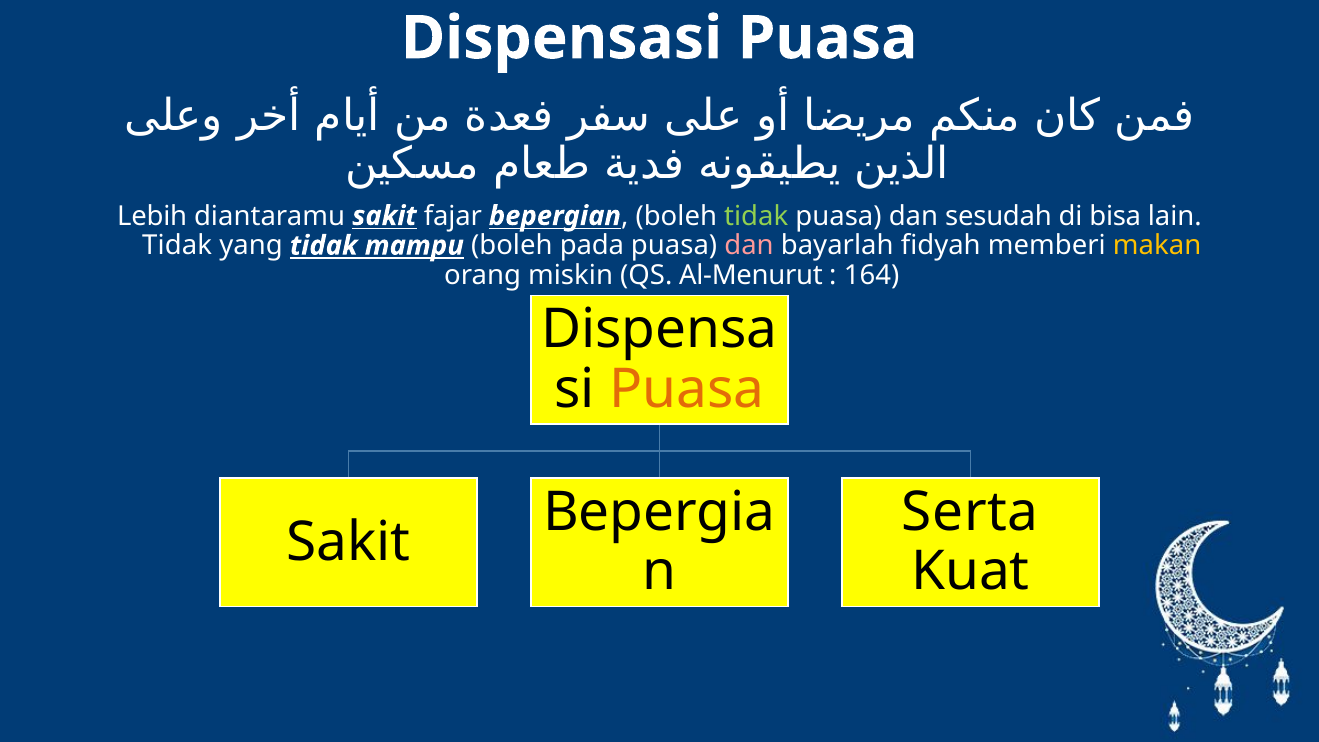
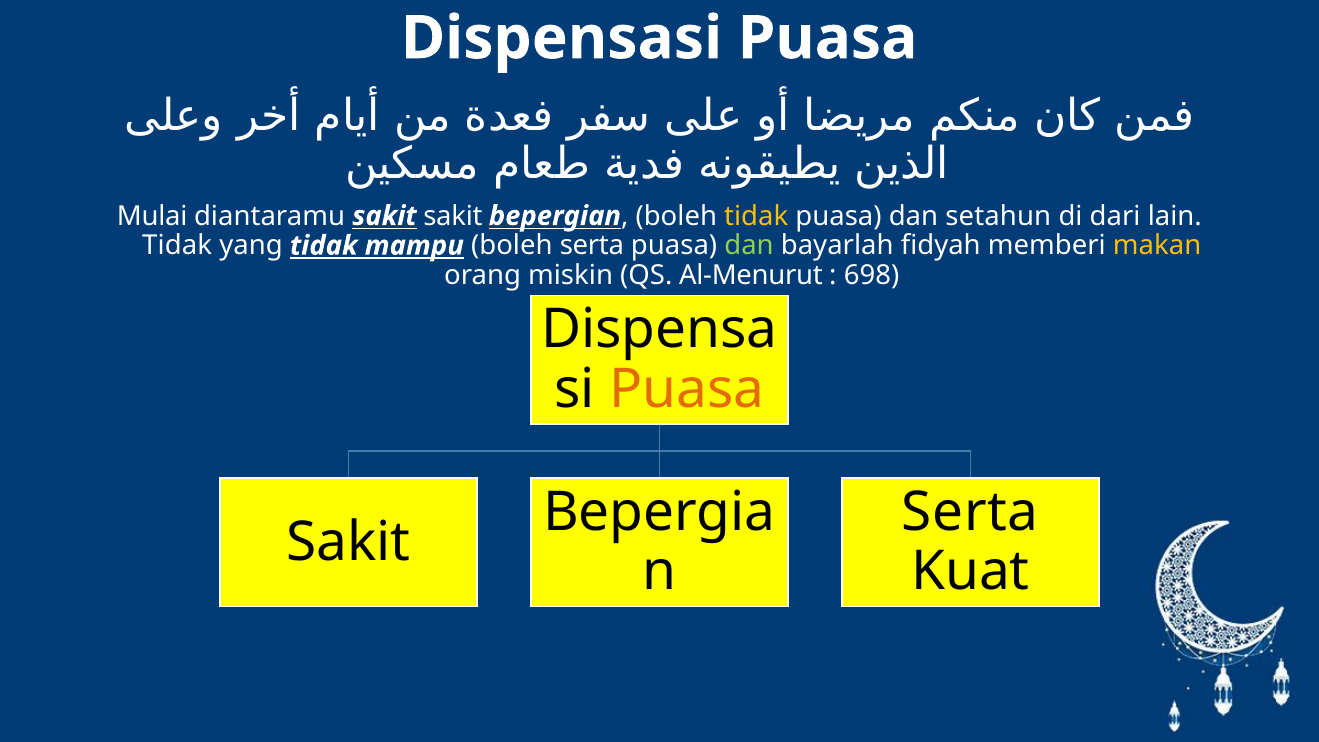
Lebih: Lebih -> Mulai
sakit fajar: fajar -> sakit
tidak at (756, 216) colour: light green -> yellow
sesudah: sesudah -> setahun
bisa: bisa -> dari
boleh pada: pada -> serta
dan at (749, 246) colour: pink -> light green
164: 164 -> 698
